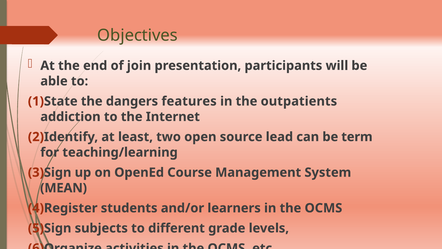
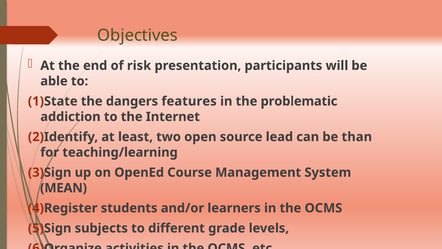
join: join -> risk
outpatients: outpatients -> problematic
term: term -> than
